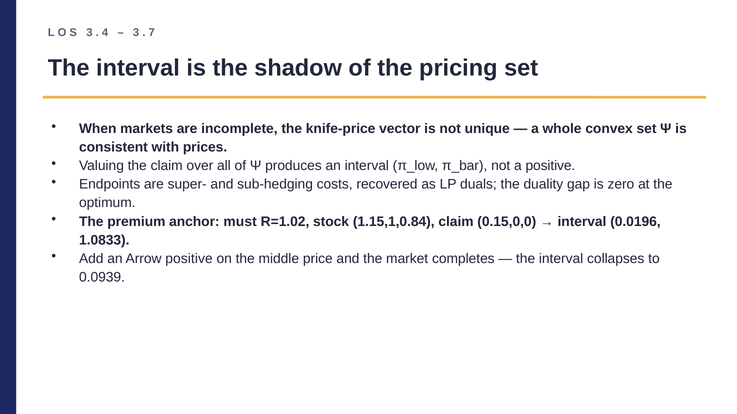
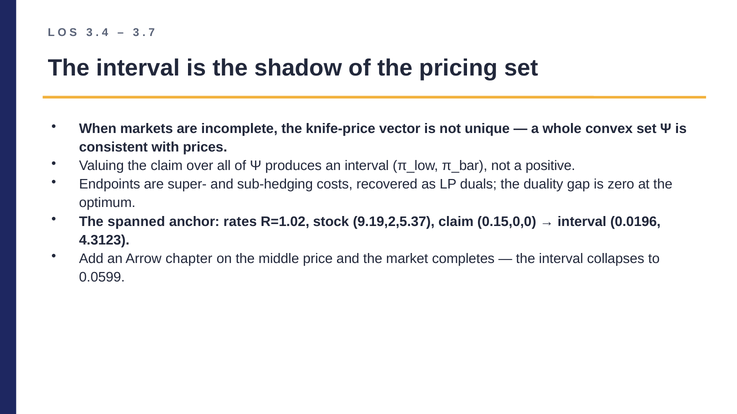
premium: premium -> spanned
must: must -> rates
1.15,1,0.84: 1.15,1,0.84 -> 9.19,2,5.37
1.0833: 1.0833 -> 4.3123
Arrow positive: positive -> chapter
0.0939: 0.0939 -> 0.0599
